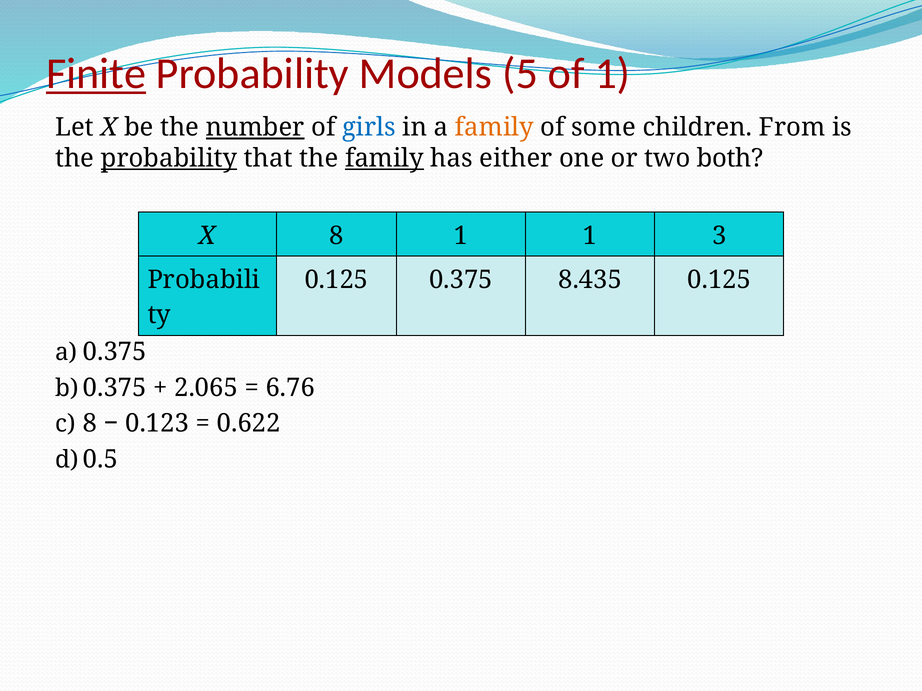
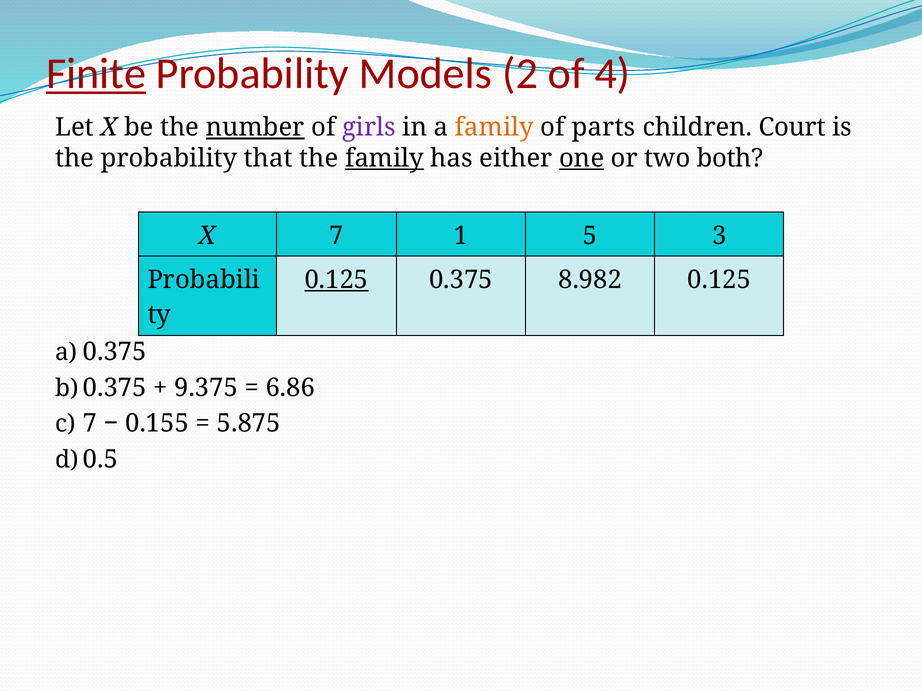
5: 5 -> 2
of 1: 1 -> 4
girls colour: blue -> purple
some: some -> parts
From: From -> Court
probability at (169, 158) underline: present -> none
one underline: none -> present
X 8: 8 -> 7
1 1: 1 -> 5
0.125 at (336, 280) underline: none -> present
8.435: 8.435 -> 8.982
2.065: 2.065 -> 9.375
6.76: 6.76 -> 6.86
8 at (90, 424): 8 -> 7
0.123: 0.123 -> 0.155
0.622: 0.622 -> 5.875
